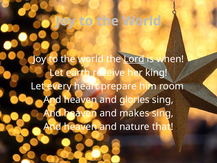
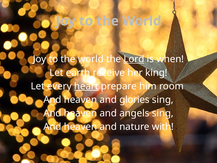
heart underline: none -> present
makes: makes -> angels
that: that -> with
